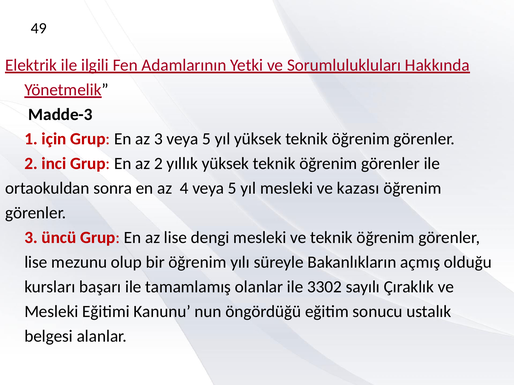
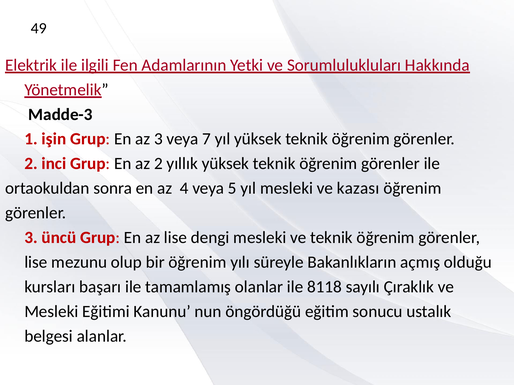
için: için -> işin
3 veya 5: 5 -> 7
3302: 3302 -> 8118
